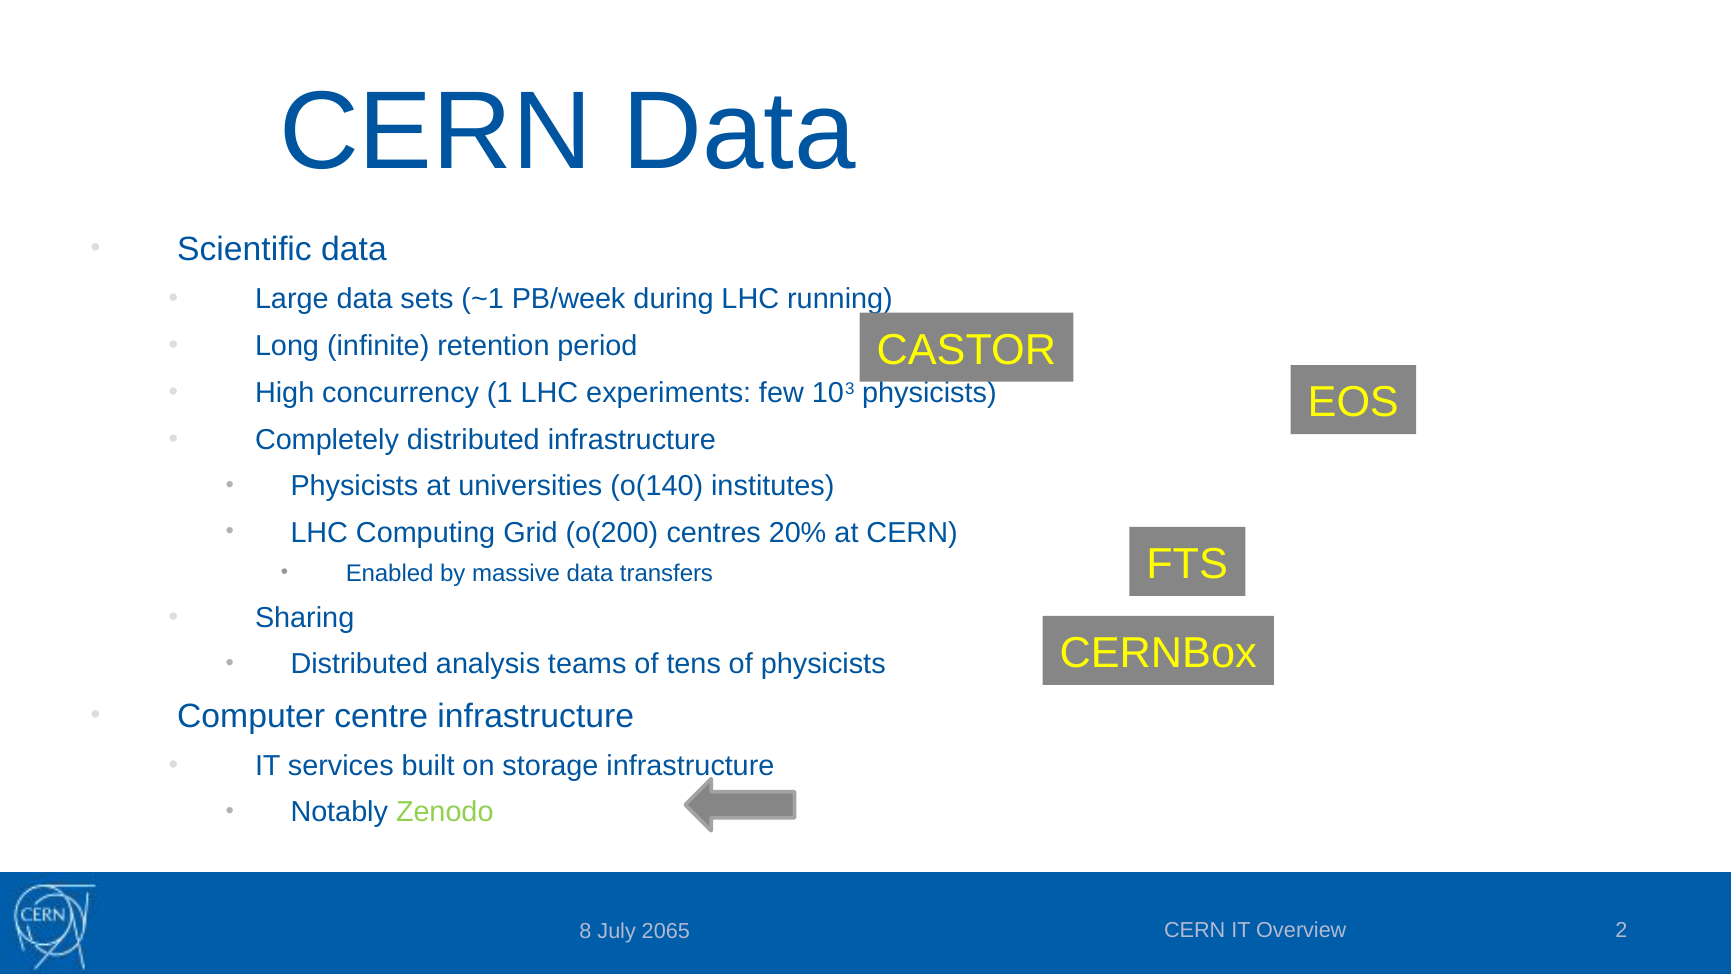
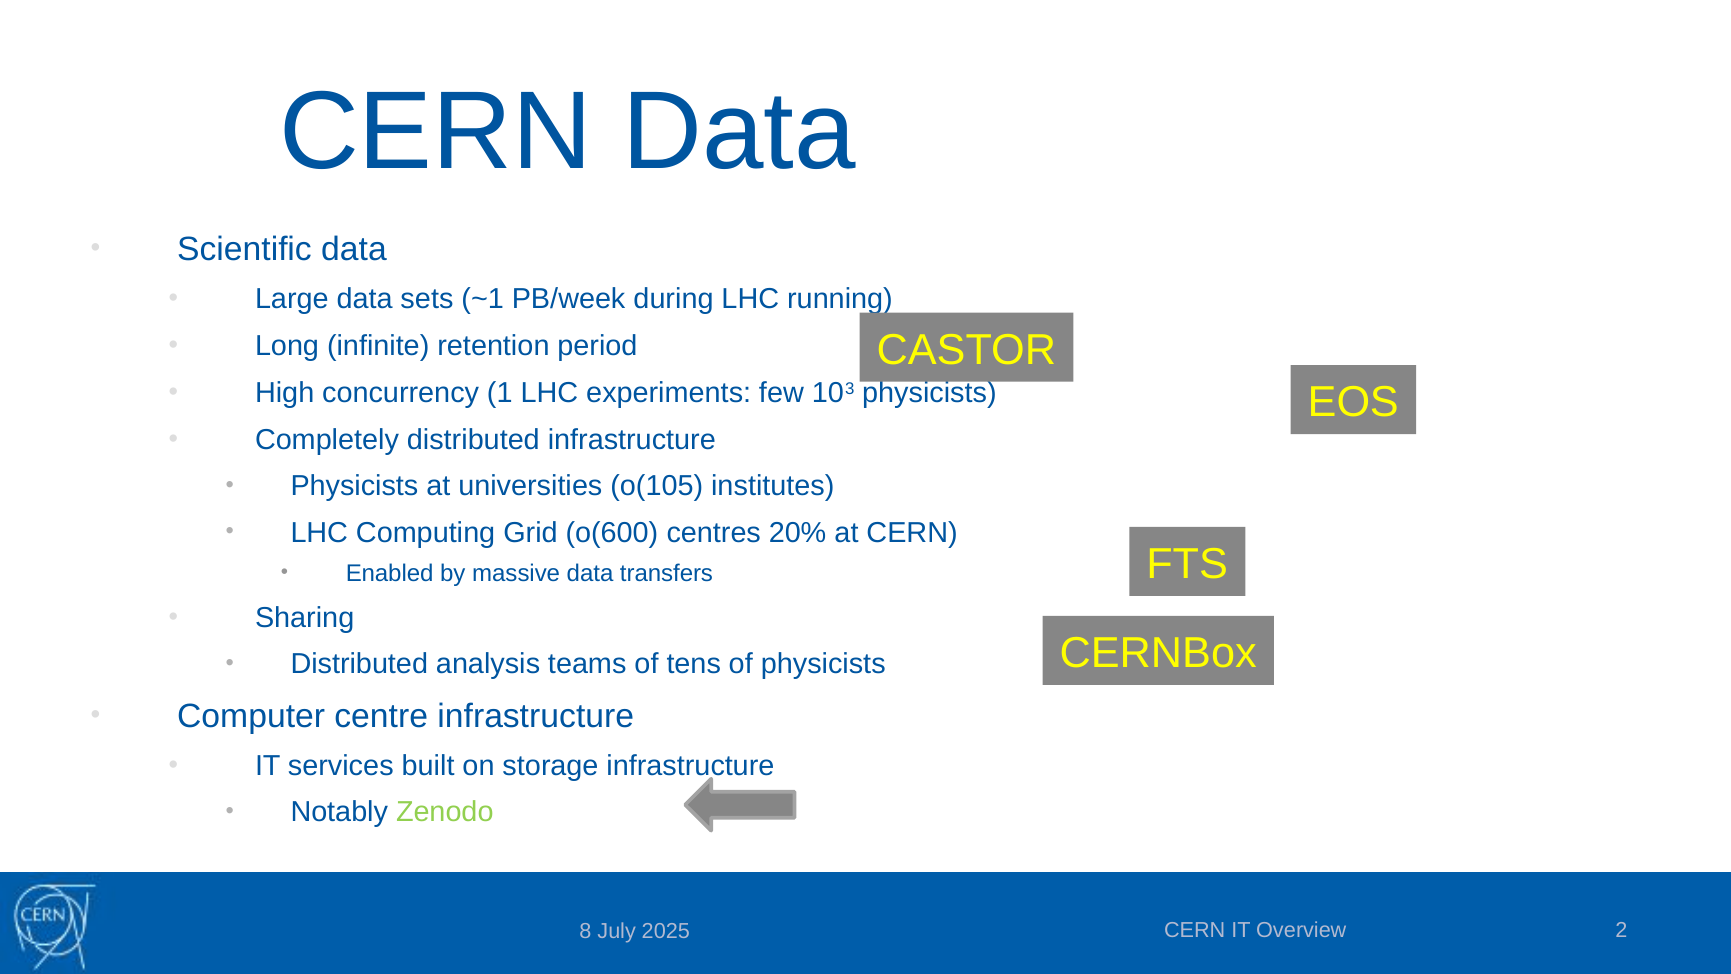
o(140: o(140 -> o(105
o(200: o(200 -> o(600
2065: 2065 -> 2025
